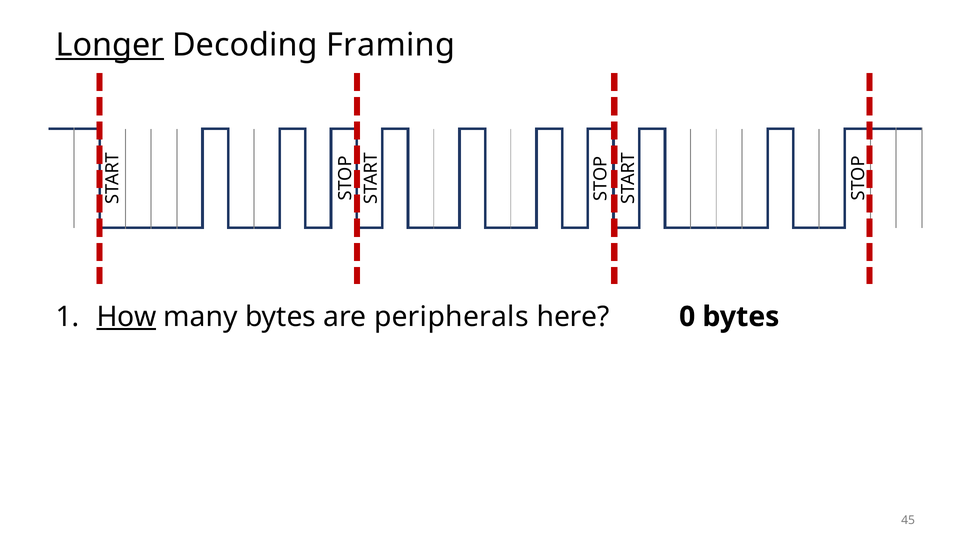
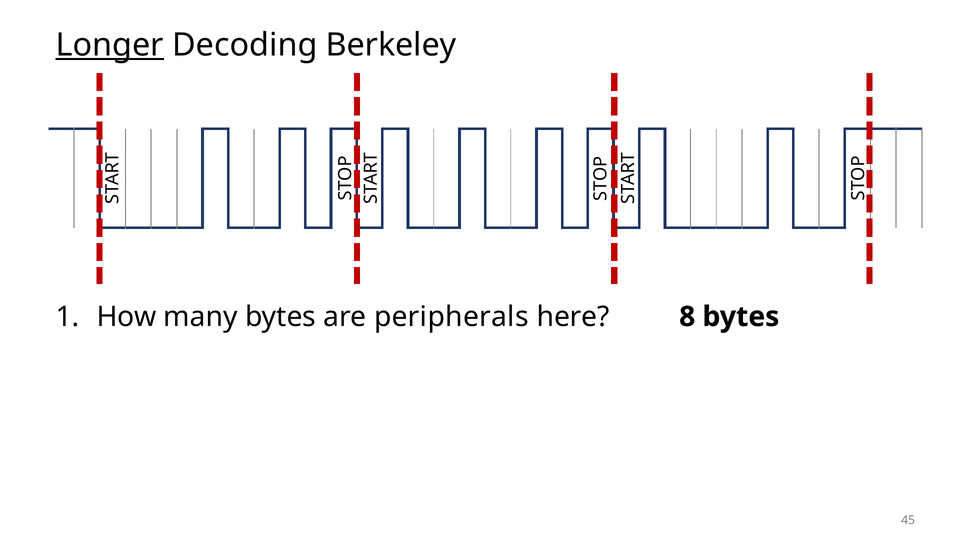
Framing: Framing -> Berkeley
How underline: present -> none
0: 0 -> 8
